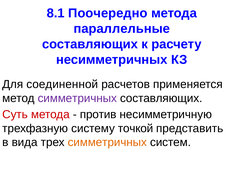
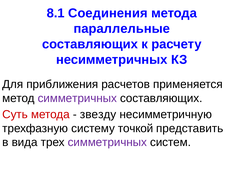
Поочередно: Поочередно -> Соединения
соединенной: соединенной -> приближения
против: против -> звезду
симметричных at (107, 142) colour: orange -> purple
